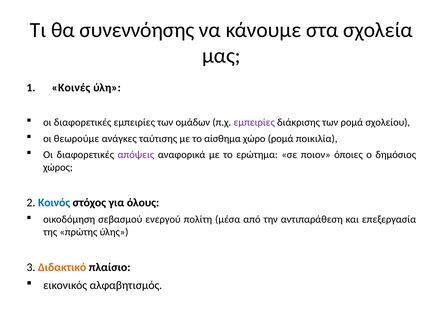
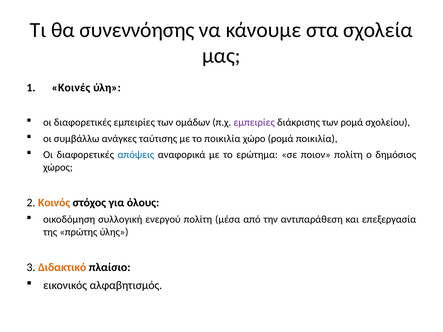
θεωρούμε: θεωρούμε -> συμβάλλω
το αίσθημα: αίσθημα -> ποικιλία
απόψεις colour: purple -> blue
ποιον όποιες: όποιες -> πολίτη
Κοινός colour: blue -> orange
σεβασμού: σεβασμού -> συλλογική
